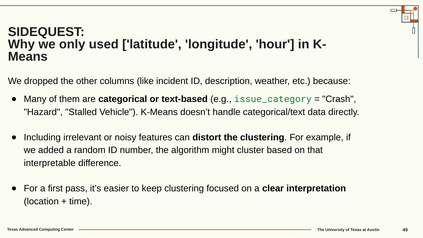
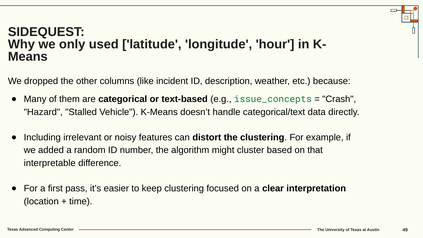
issue_category: issue_category -> issue_concepts
